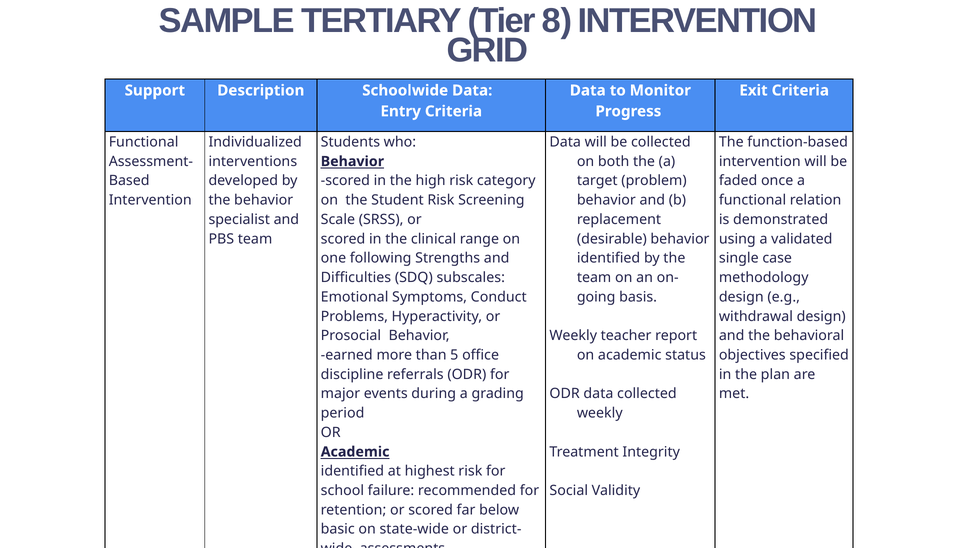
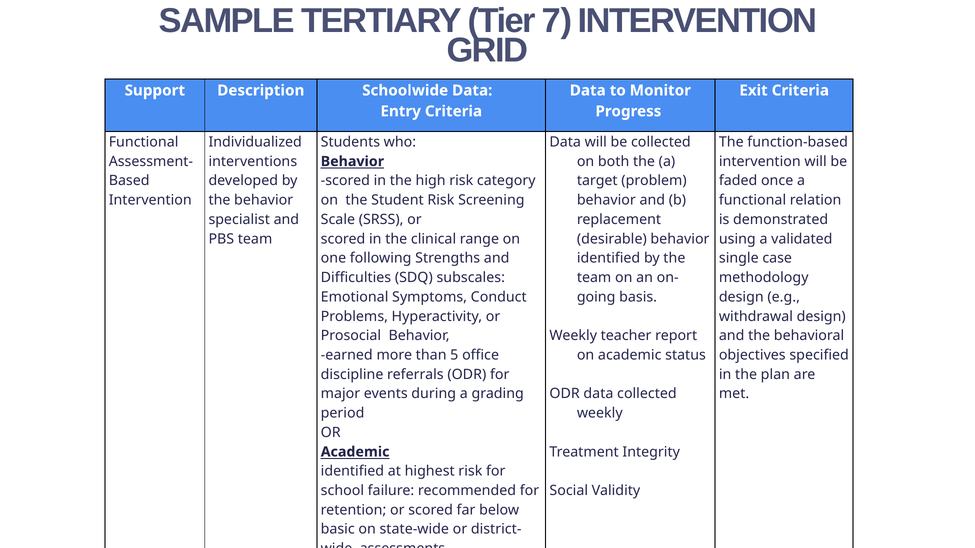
8: 8 -> 7
